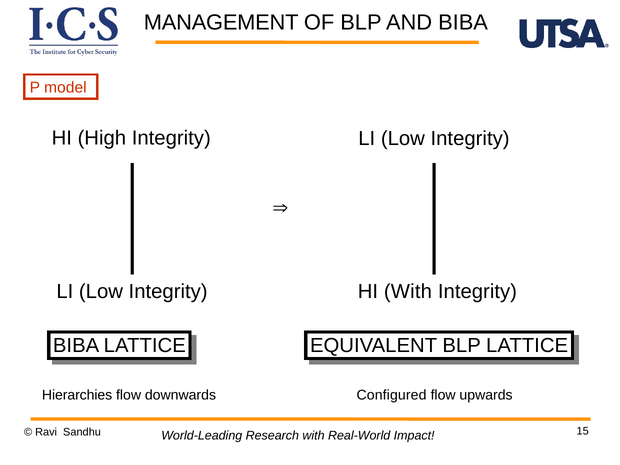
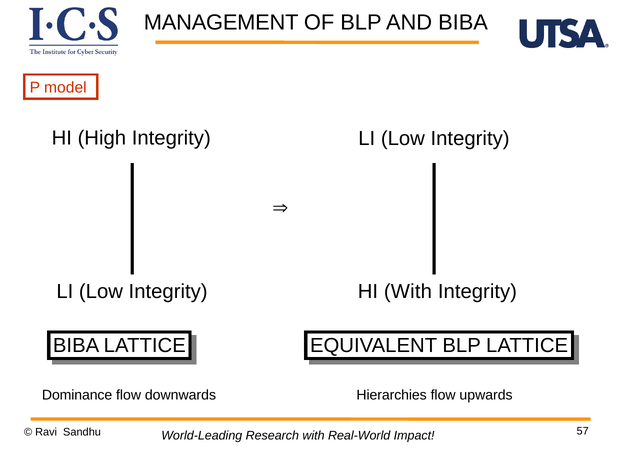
Hierarchies: Hierarchies -> Dominance
Configured: Configured -> Hierarchies
15: 15 -> 57
